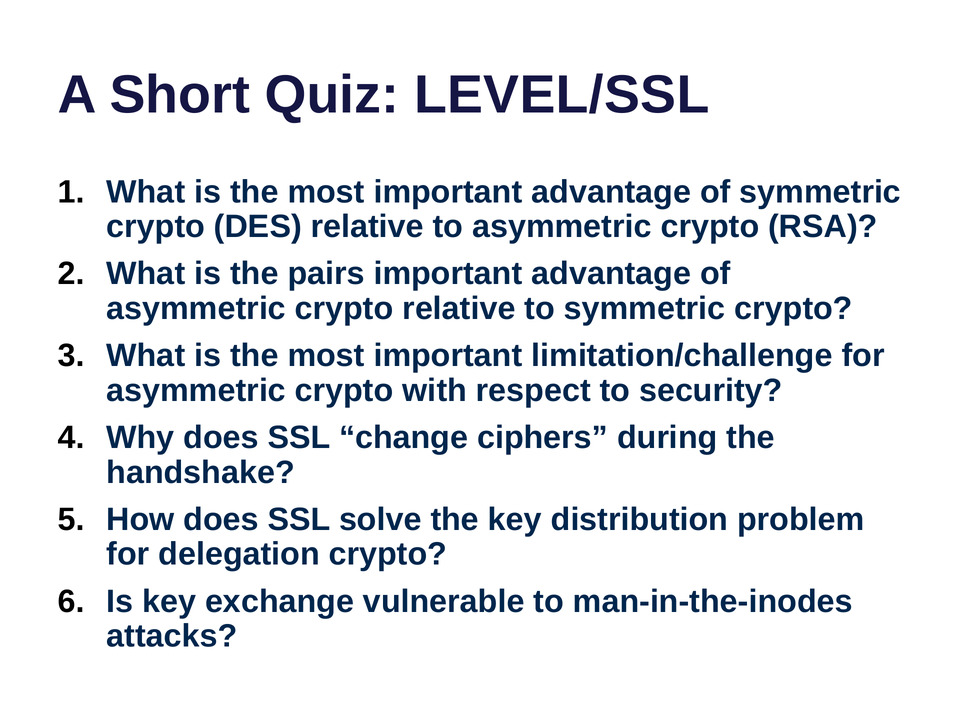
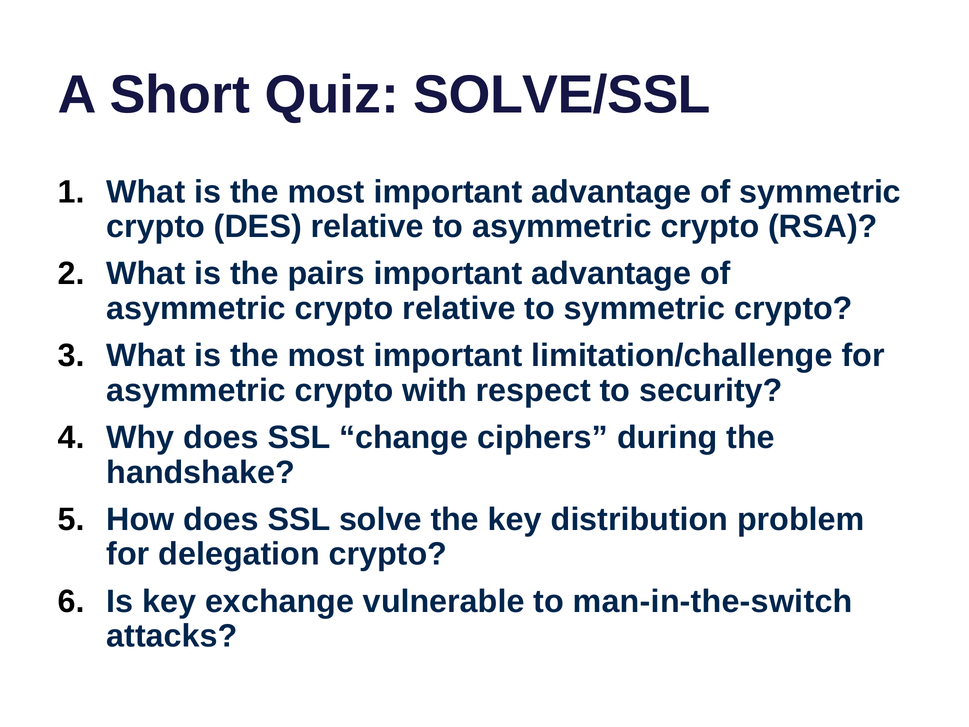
LEVEL/SSL: LEVEL/SSL -> SOLVE/SSL
man-in-the-inodes: man-in-the-inodes -> man-in-the-switch
